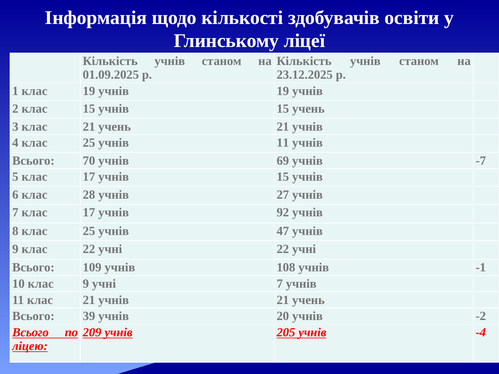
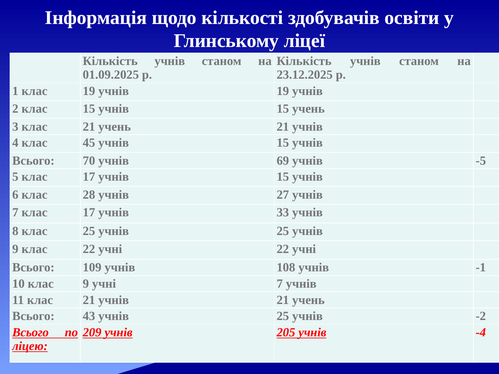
4 клас 25: 25 -> 45
11 at (283, 143): 11 -> 15
-7: -7 -> -5
92: 92 -> 33
25 учнів 47: 47 -> 25
39: 39 -> 43
20 at (283, 316): 20 -> 25
